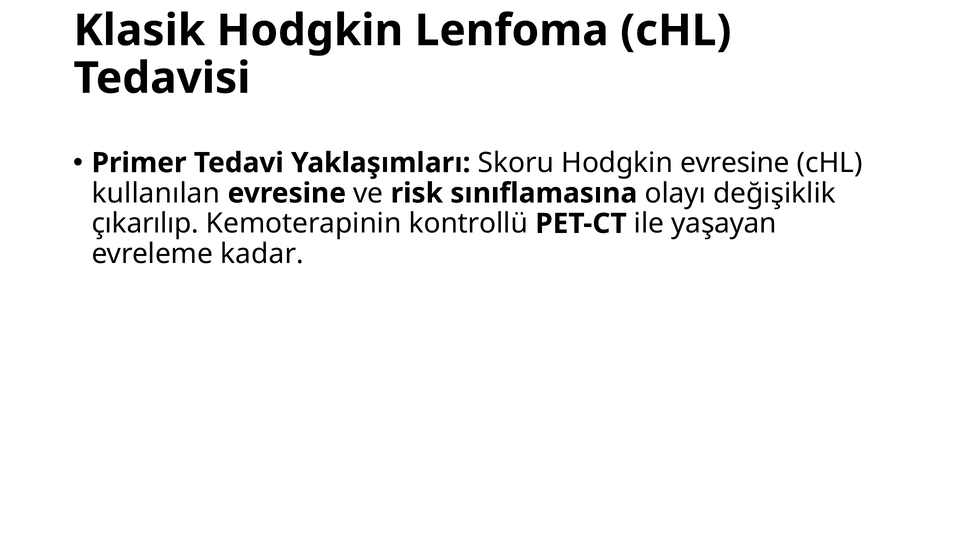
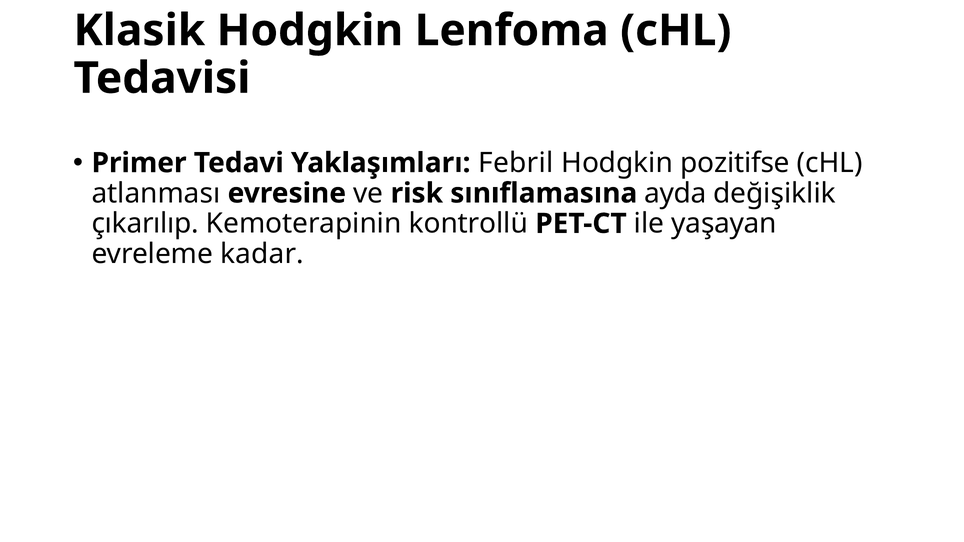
Skoru: Skoru -> Febril
Hodgkin evresine: evresine -> pozitifse
kullanılan: kullanılan -> atlanması
olayı: olayı -> ayda
